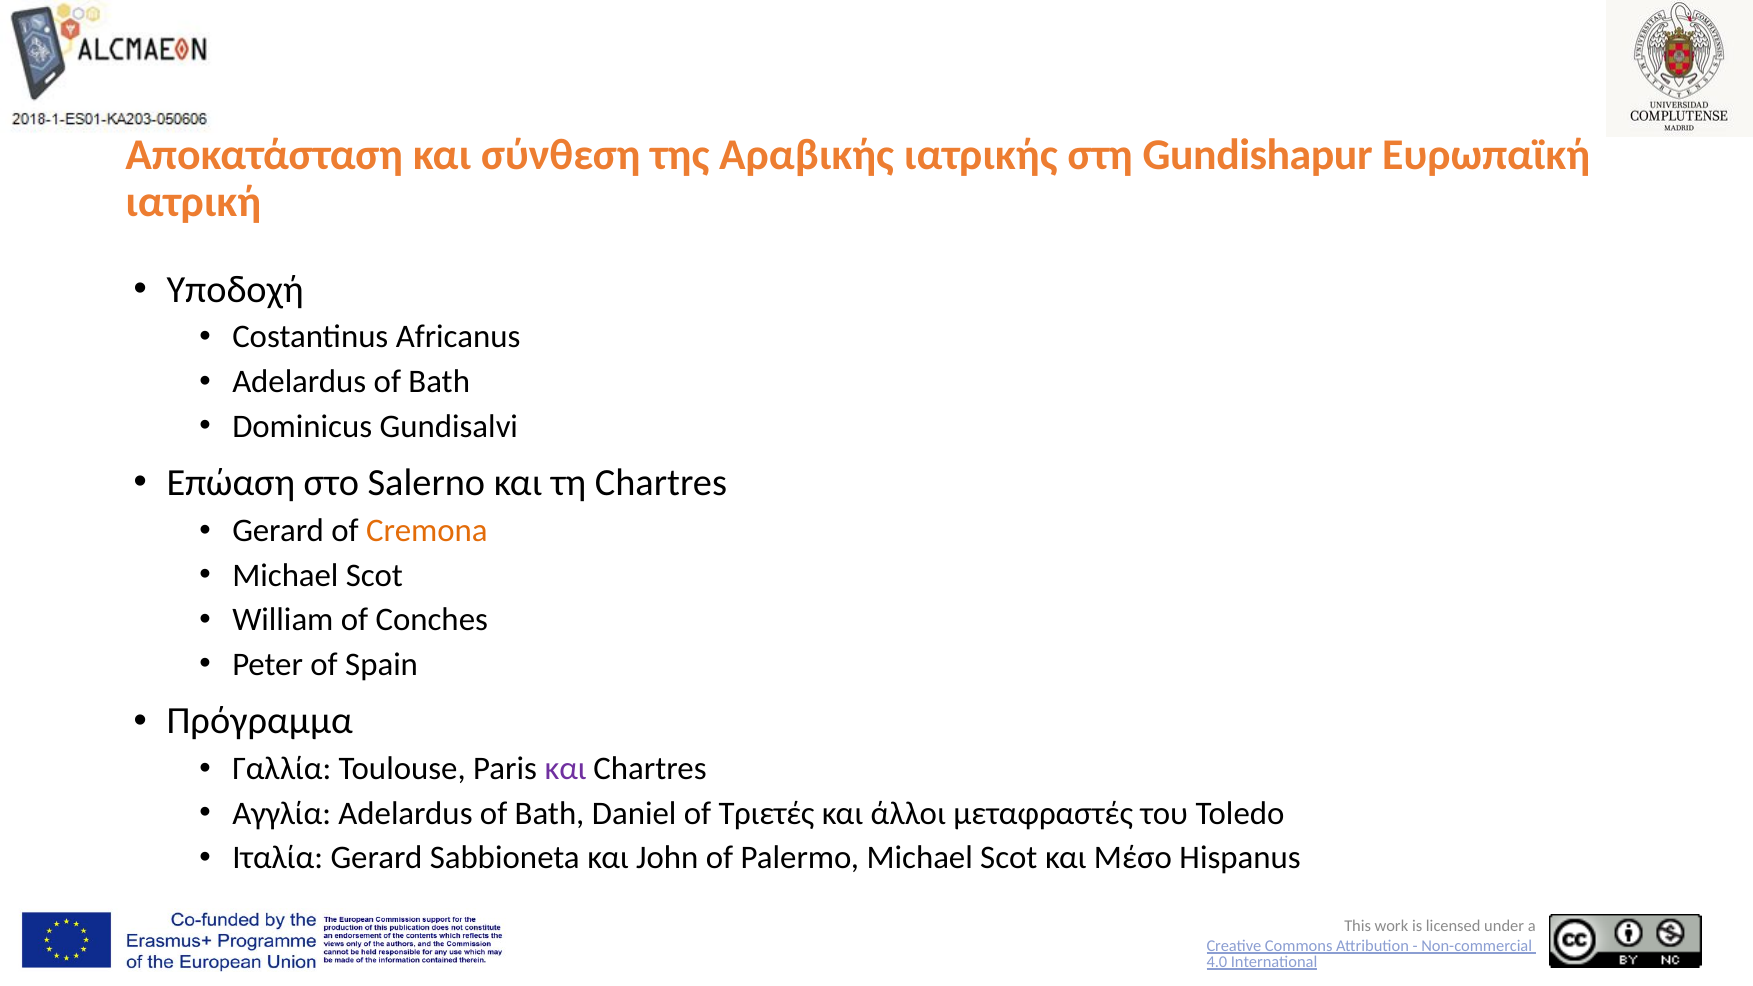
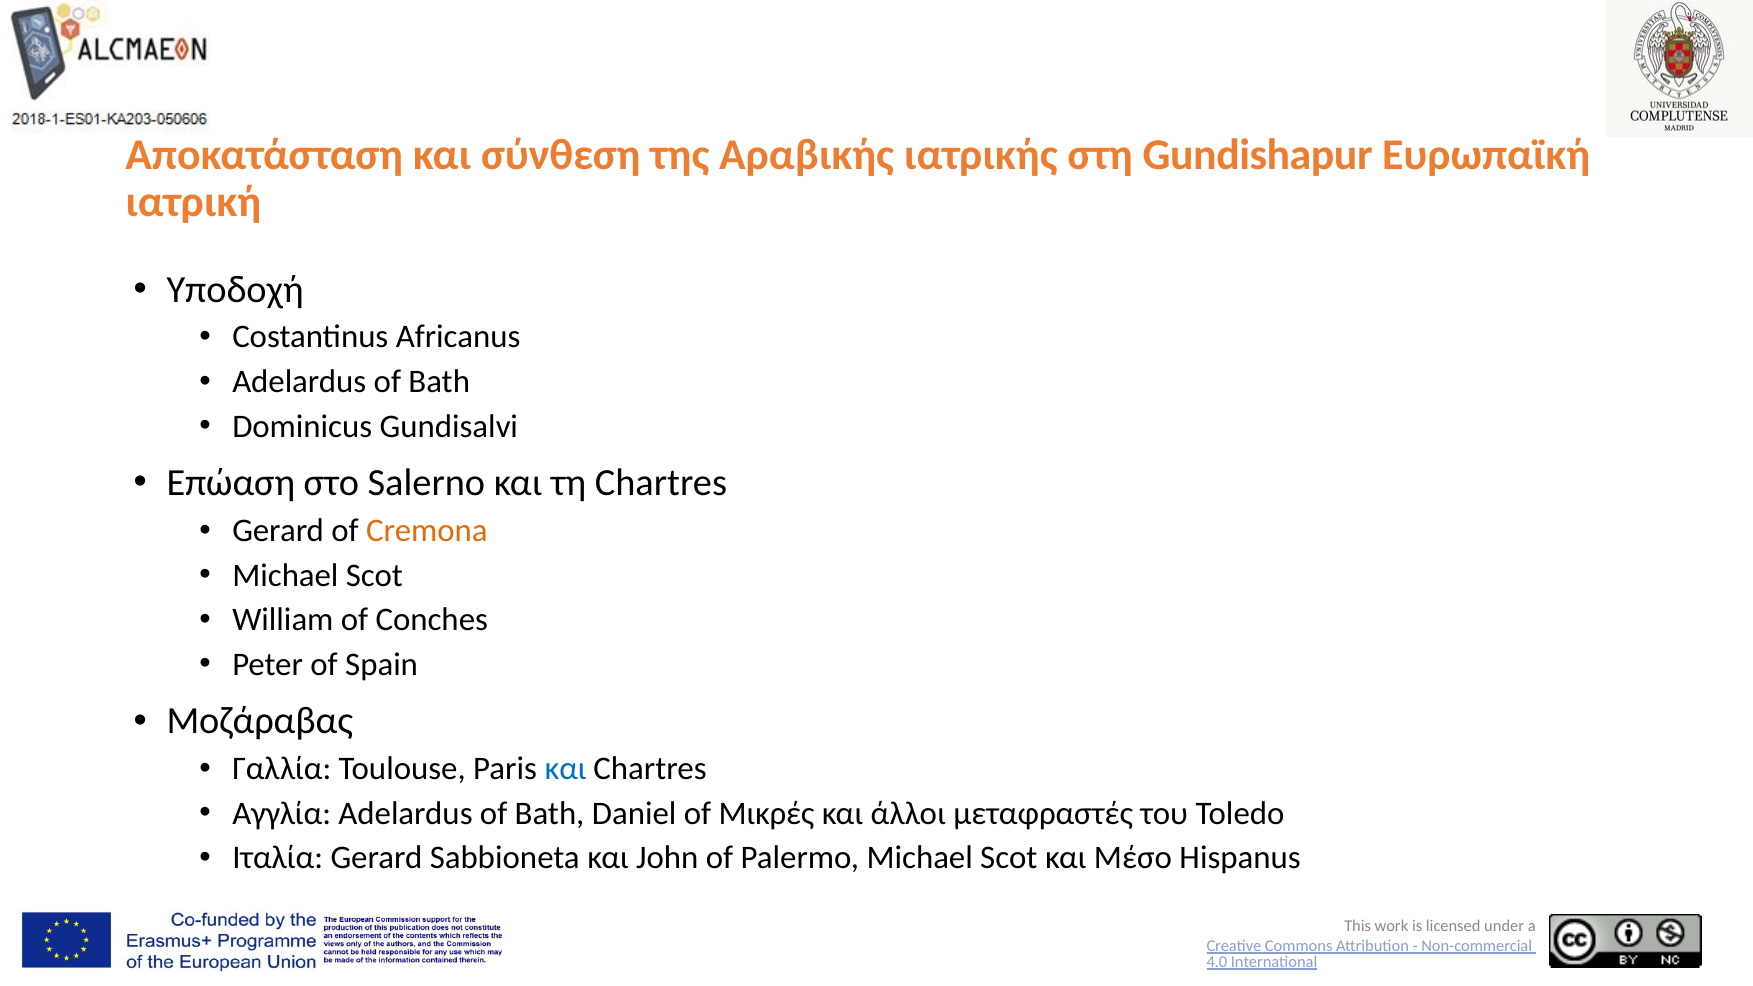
Πρόγραμμα: Πρόγραμμα -> Μοζάραβας
και at (566, 769) colour: purple -> blue
Τριετές: Τριετές -> Μικρές
